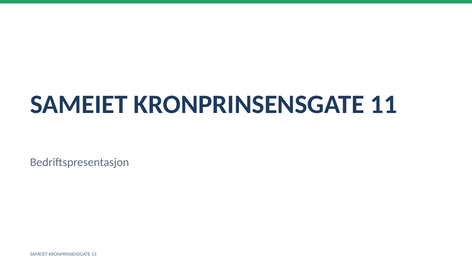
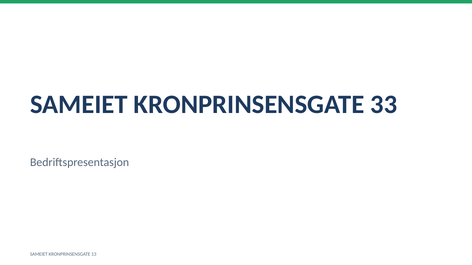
11: 11 -> 33
